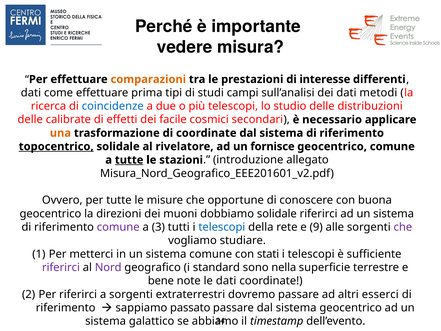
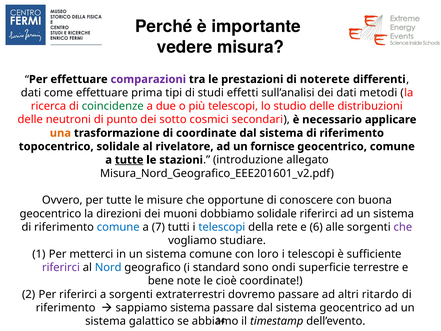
comparazioni colour: orange -> purple
interesse: interesse -> noterete
campi: campi -> effetti
coincidenze colour: blue -> green
calibrate: calibrate -> neutroni
effetti: effetti -> punto
facile: facile -> sotto
topocentrico underline: present -> none
comune at (118, 227) colour: purple -> blue
3: 3 -> 7
9: 9 -> 6
stati: stati -> loro
Nord colour: purple -> blue
nella: nella -> ondi
le dati: dati -> cioè
esserci: esserci -> ritardo
sappiamo passato: passato -> sistema
